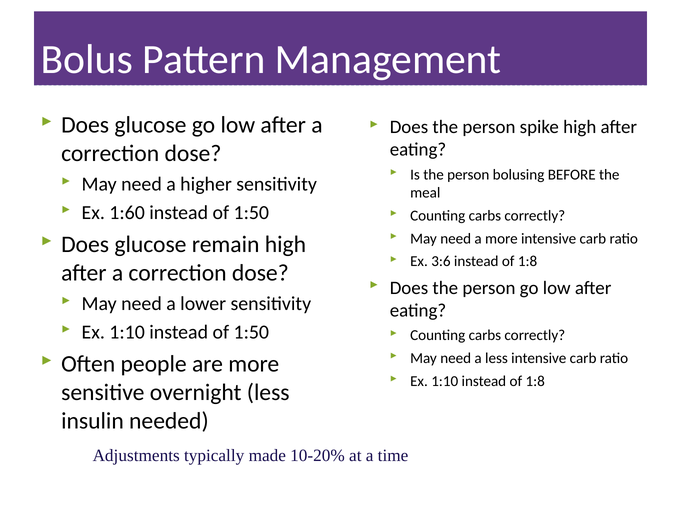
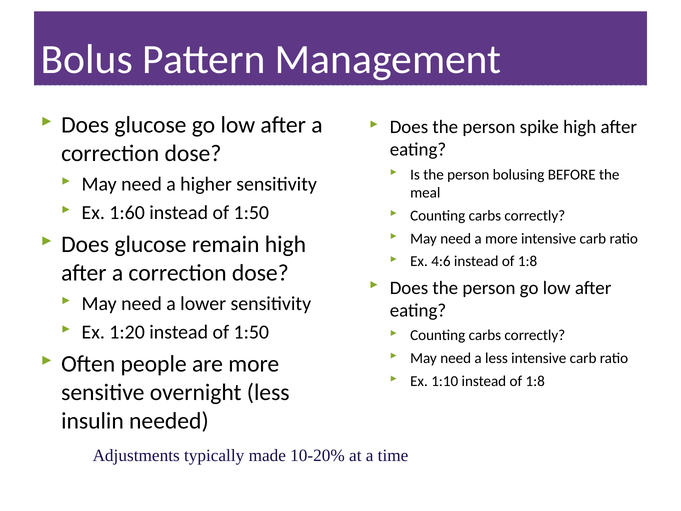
3:6: 3:6 -> 4:6
1:10 at (127, 332): 1:10 -> 1:20
